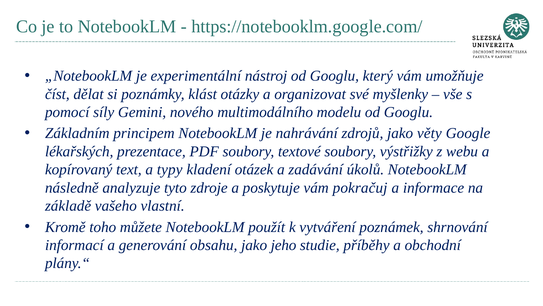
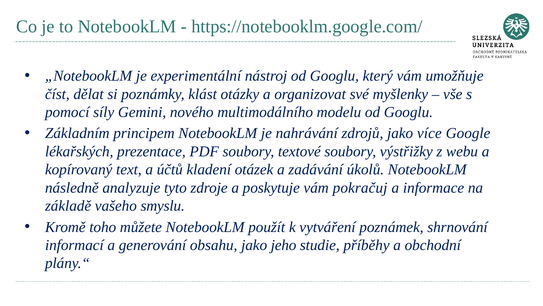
věty: věty -> více
typy: typy -> účtů
vlastní: vlastní -> smyslu
